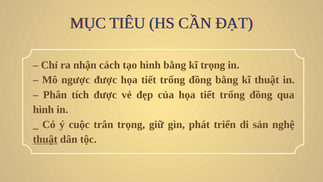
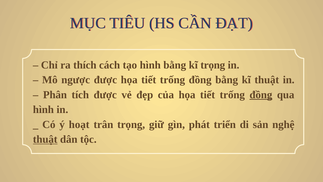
nhận: nhận -> thích
đồng at (261, 95) underline: none -> present
cuộc: cuộc -> hoạt
